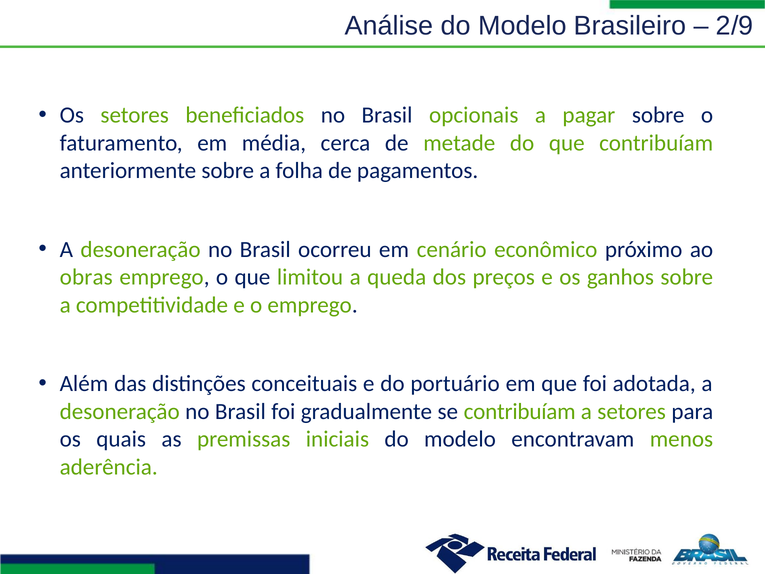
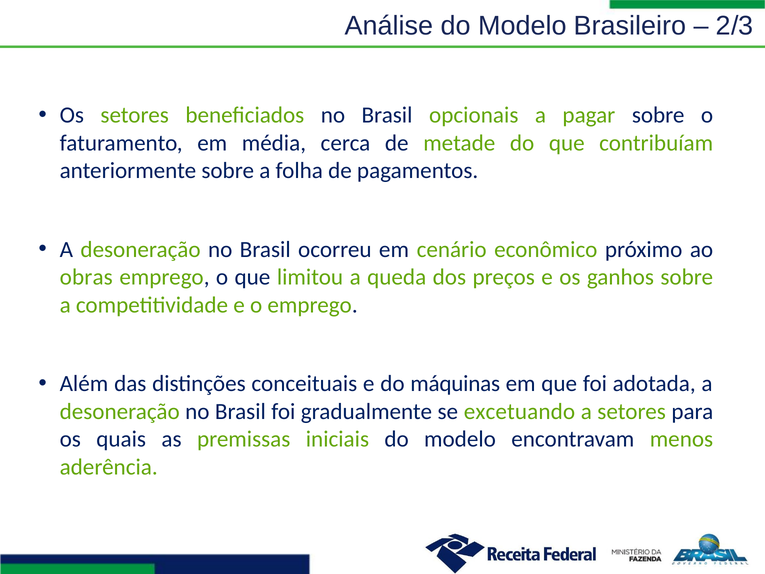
2/9: 2/9 -> 2/3
portuário: portuário -> máquinas
se contribuíam: contribuíam -> excetuando
